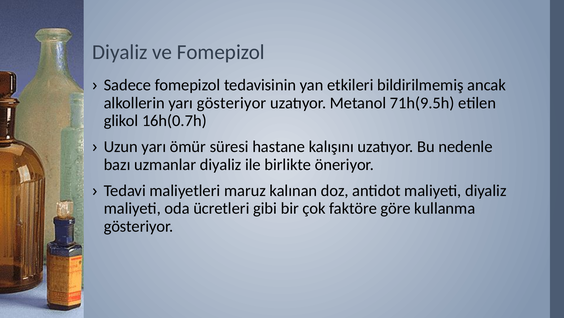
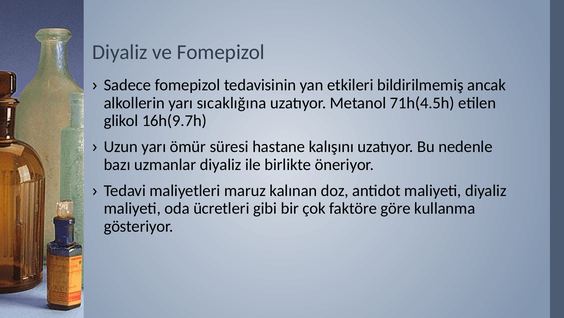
yarı gösteriyor: gösteriyor -> sıcaklığına
71h(9.5h: 71h(9.5h -> 71h(4.5h
16h(0.7h: 16h(0.7h -> 16h(9.7h
